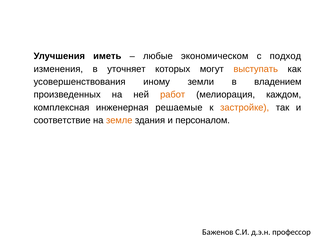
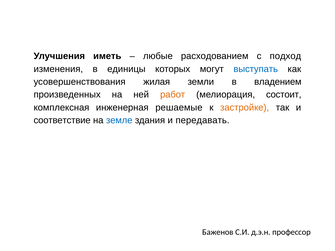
экономическом: экономическом -> расходованием
уточняет: уточняет -> единицы
выступать colour: orange -> blue
иному: иному -> жилая
каждом: каждом -> состоит
земле colour: orange -> blue
персоналом: персоналом -> передавать
